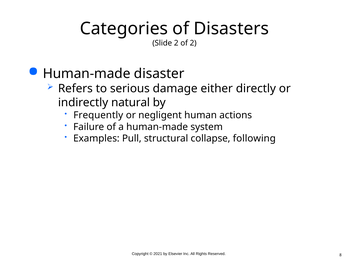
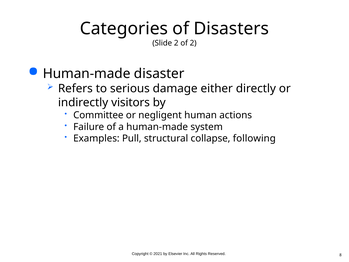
natural: natural -> visitors
Frequently: Frequently -> Committee
